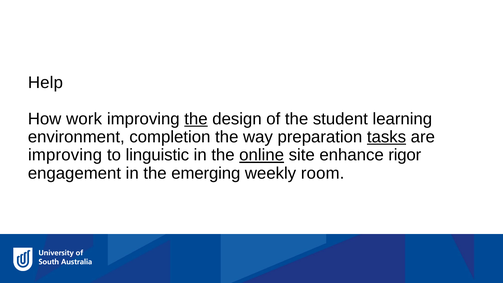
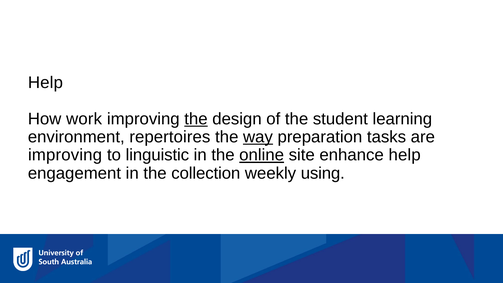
completion: completion -> repertoires
way underline: none -> present
tasks underline: present -> none
enhance rigor: rigor -> help
emerging: emerging -> collection
room: room -> using
